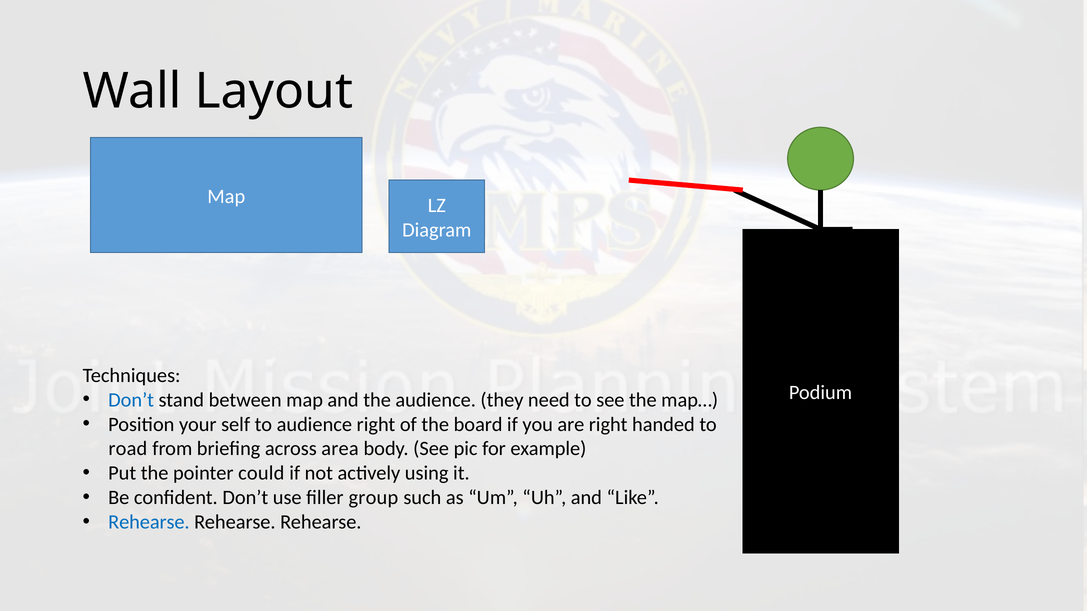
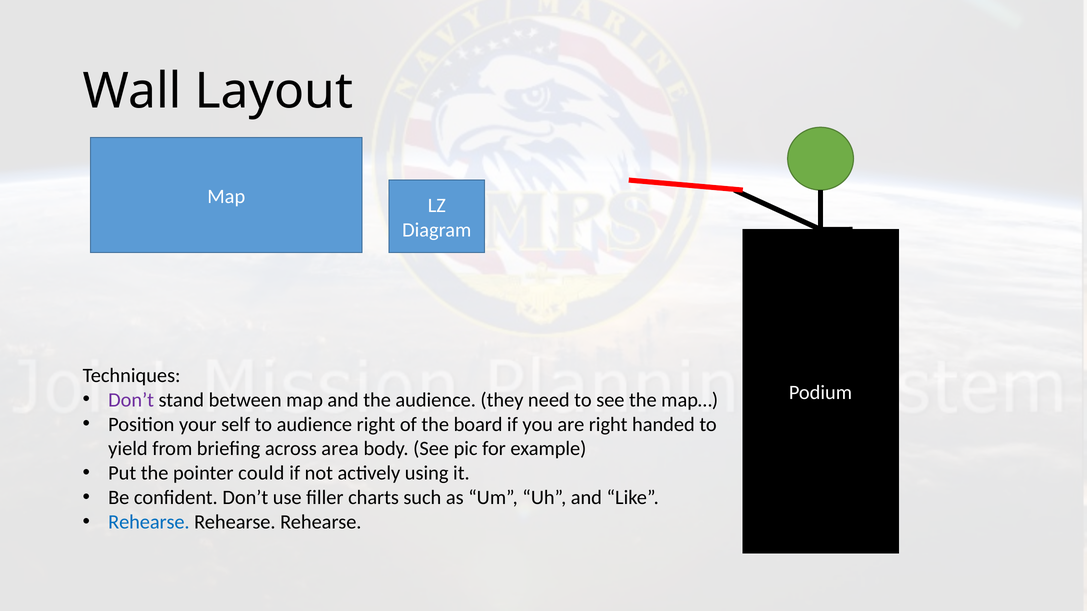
Don’t at (131, 400) colour: blue -> purple
road: road -> yield
group: group -> charts
